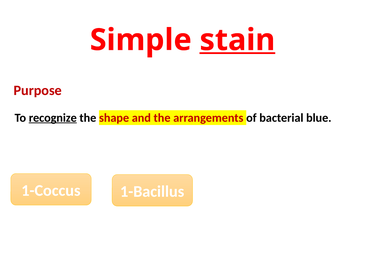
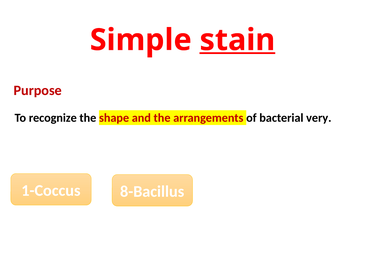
recognize underline: present -> none
blue: blue -> very
1-Bacillus: 1-Bacillus -> 8-Bacillus
